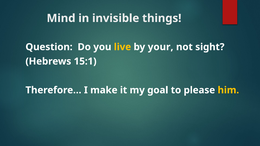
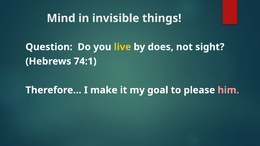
your: your -> does
15:1: 15:1 -> 74:1
him colour: yellow -> pink
